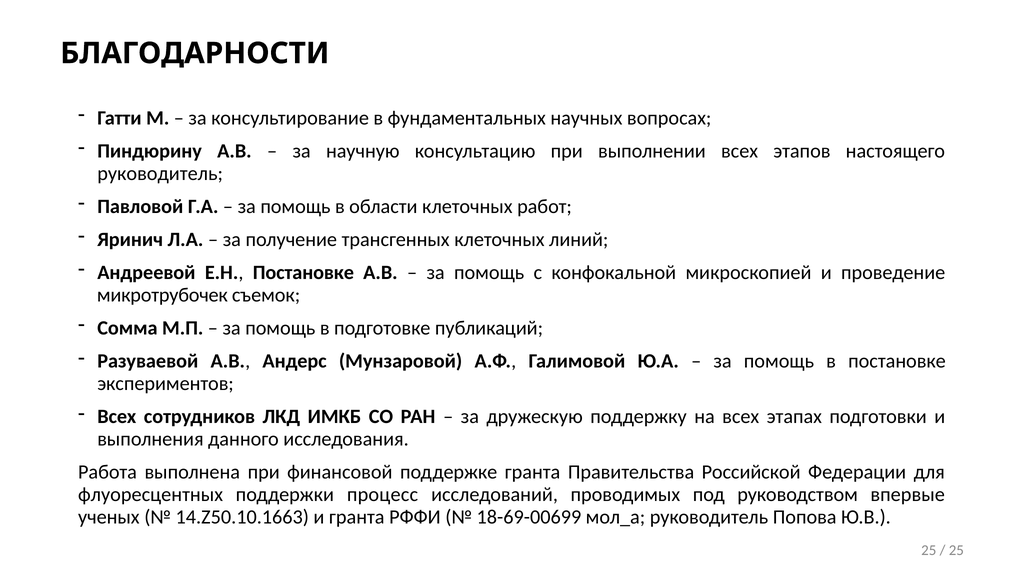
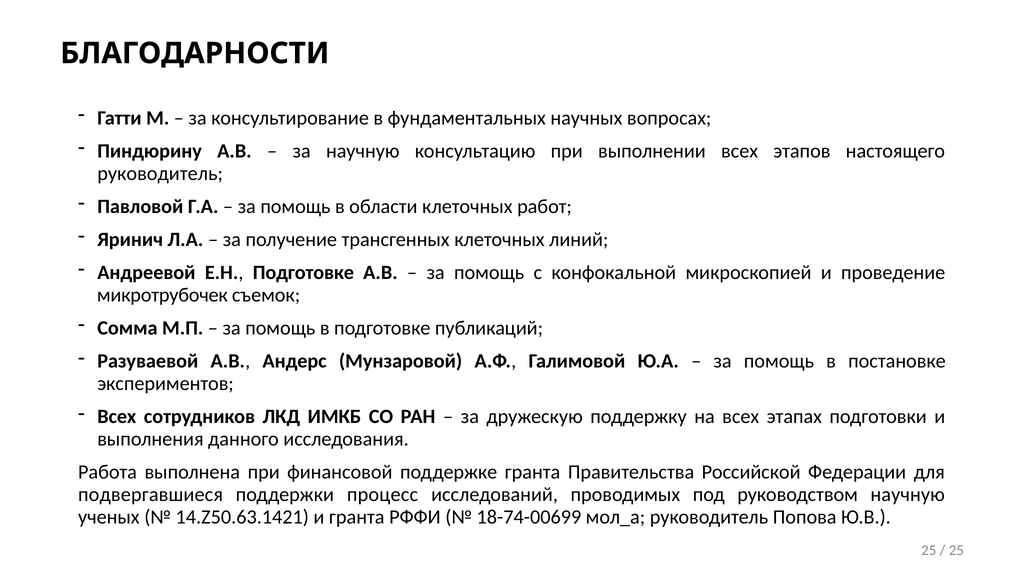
Е.Н Постановке: Постановке -> Подготовке
флуоресцентных: флуоресцентных -> подвергавшиеся
руководством впервые: впервые -> научную
14.Z50.10.1663: 14.Z50.10.1663 -> 14.Z50.63.1421
18-69-00699: 18-69-00699 -> 18-74-00699
